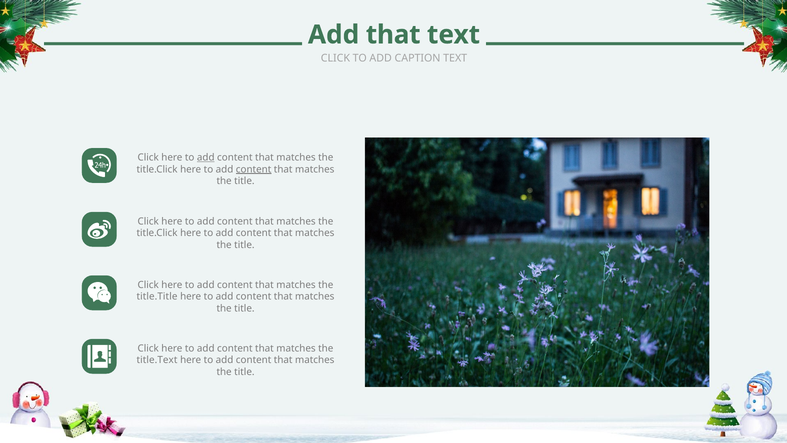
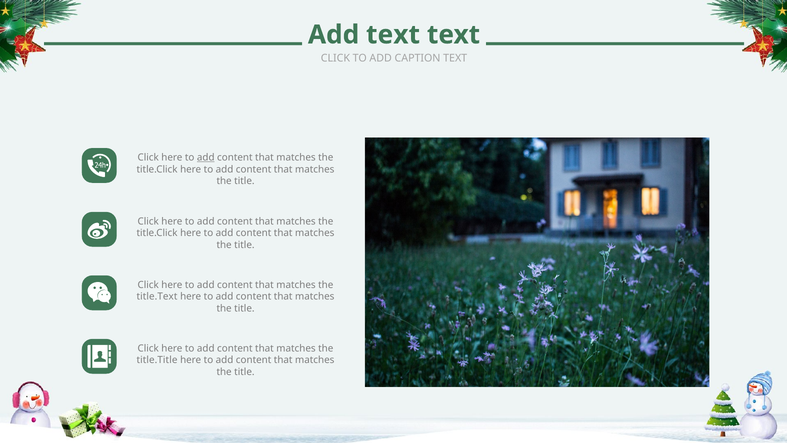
Add that: that -> text
content at (254, 169) underline: present -> none
title.Title: title.Title -> title.Text
title.Text: title.Text -> title.Title
